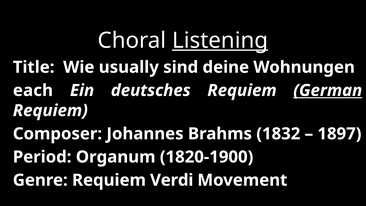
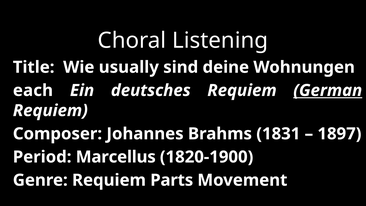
Listening underline: present -> none
1832: 1832 -> 1831
Organum: Organum -> Marcellus
Verdi: Verdi -> Parts
